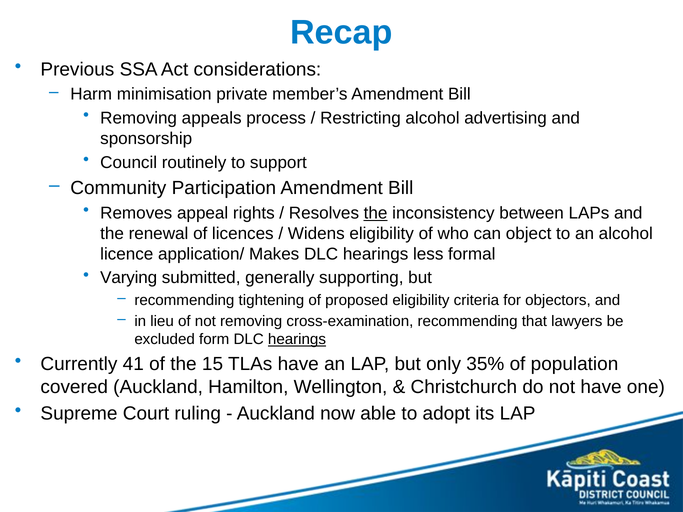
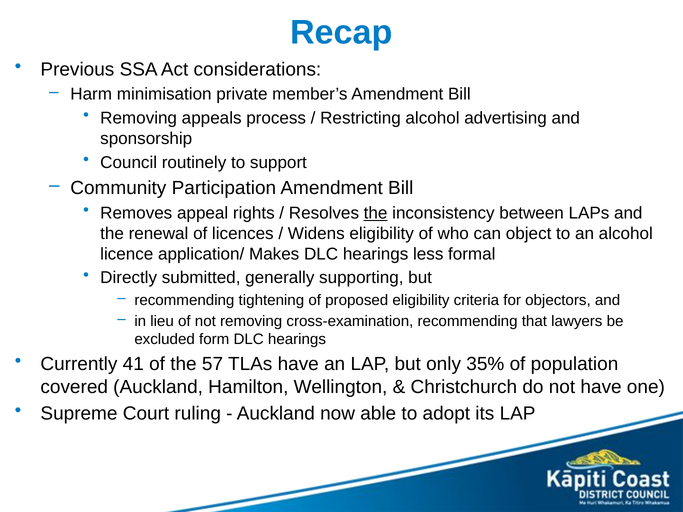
Varying: Varying -> Directly
hearings at (297, 340) underline: present -> none
15: 15 -> 57
